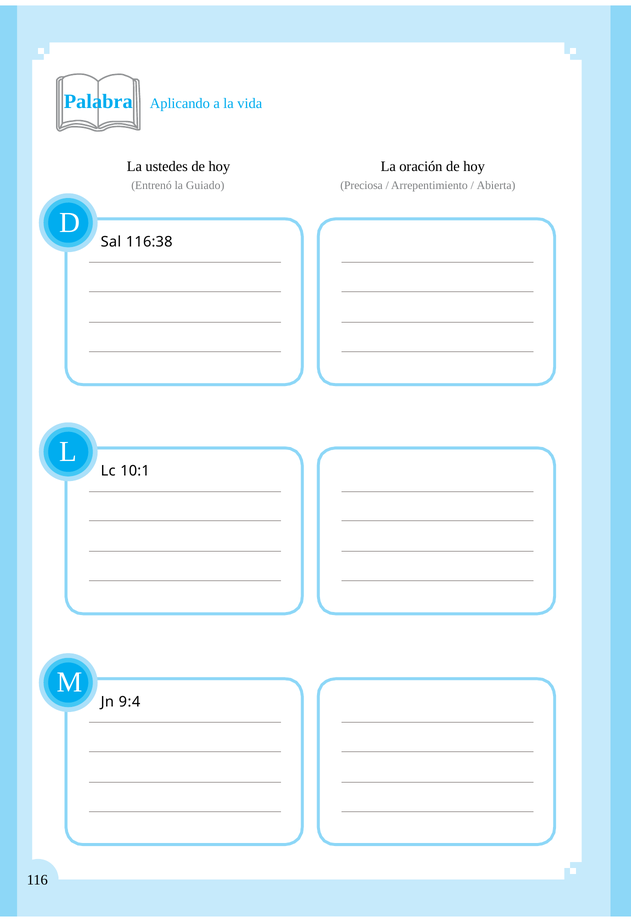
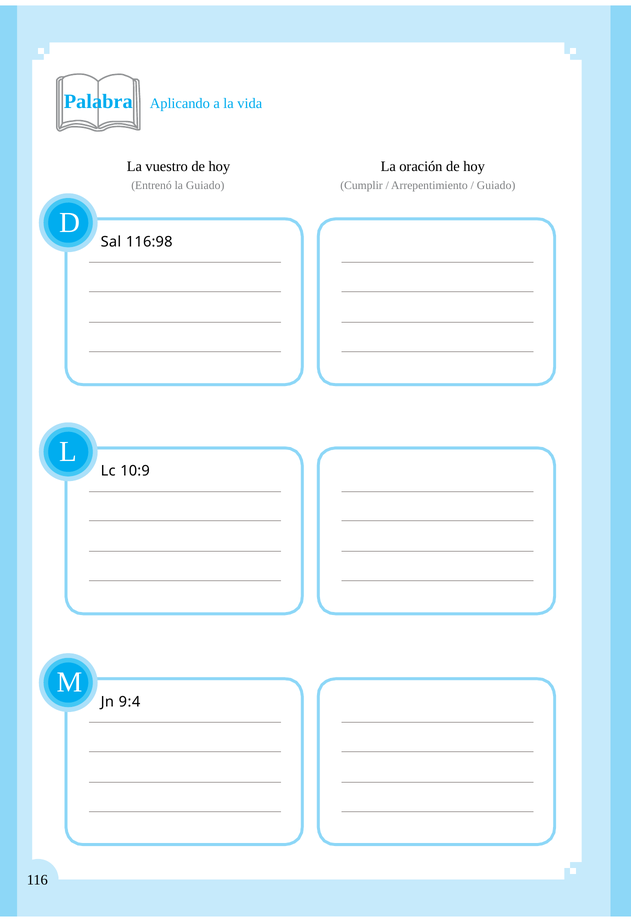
ustedes: ustedes -> vuestro
Preciosa: Preciosa -> Cumplir
Abierta at (496, 185): Abierta -> Guiado
116:38: 116:38 -> 116:98
10:1: 10:1 -> 10:9
